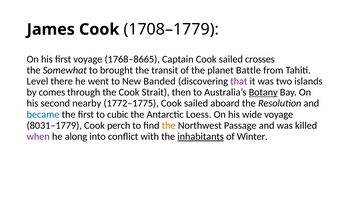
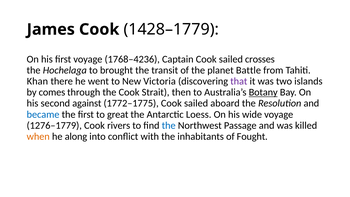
1708–1779: 1708–1779 -> 1428–1779
1768–8665: 1768–8665 -> 1768–4236
Somewhat: Somewhat -> Hochelaga
Level: Level -> Khan
Banded: Banded -> Victoria
nearby: nearby -> against
cubic: cubic -> great
8031–1779: 8031–1779 -> 1276–1779
perch: perch -> rivers
the at (169, 125) colour: orange -> blue
when colour: purple -> orange
inhabitants underline: present -> none
Winter: Winter -> Fought
